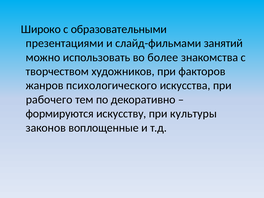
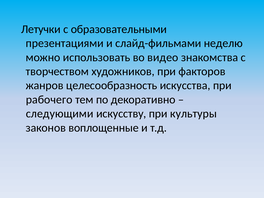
Широко: Широко -> Летучки
занятий: занятий -> неделю
более: более -> видео
психологического: психологического -> целесообразность
формируются: формируются -> следующими
